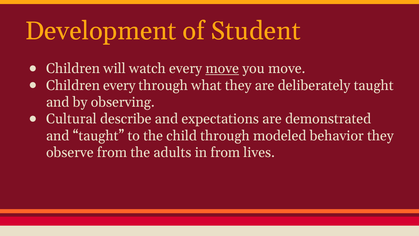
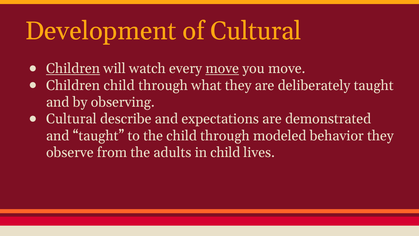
of Student: Student -> Cultural
Children at (73, 69) underline: none -> present
Children every: every -> child
in from: from -> child
